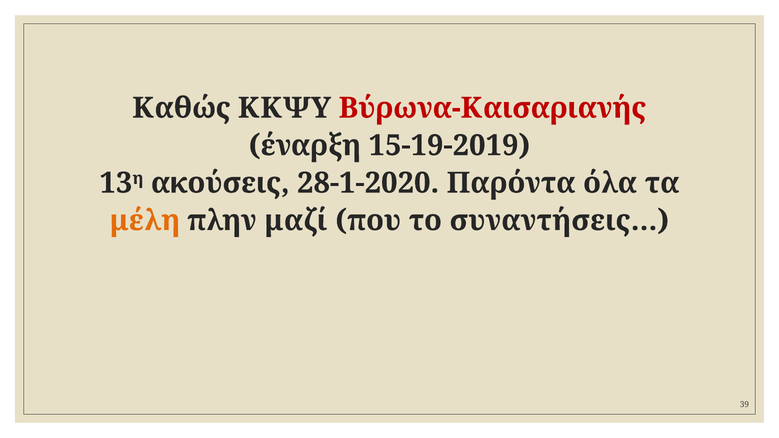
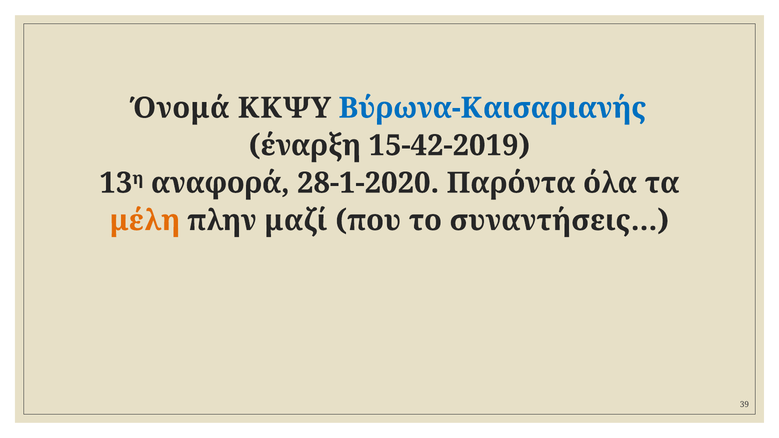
Καθώς: Καθώς -> Όνομά
Βύρωνα-Καισαριανής colour: red -> blue
15-19-2019: 15-19-2019 -> 15-42-2019
ακούσεις: ακούσεις -> αναφορά
